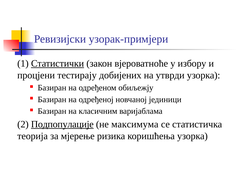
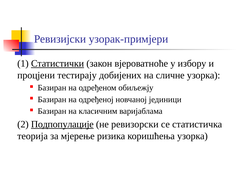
утврди: утврди -> сличне
максимума: максимума -> ревизорски
